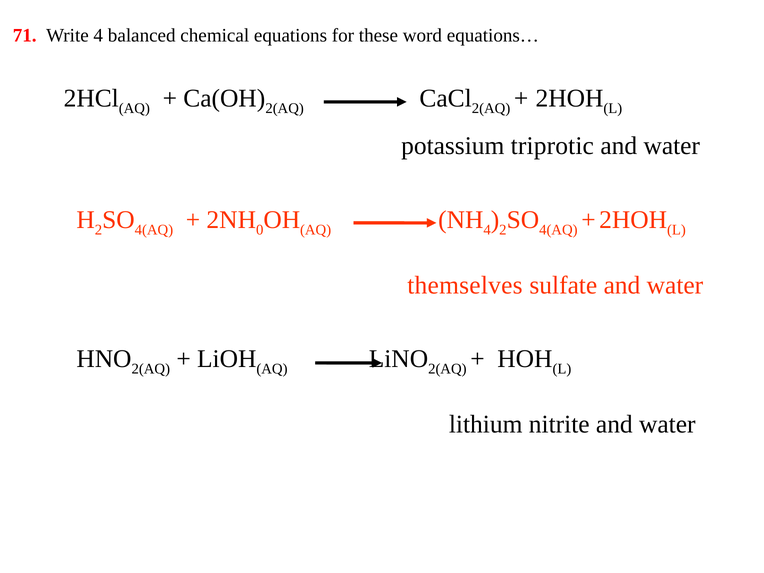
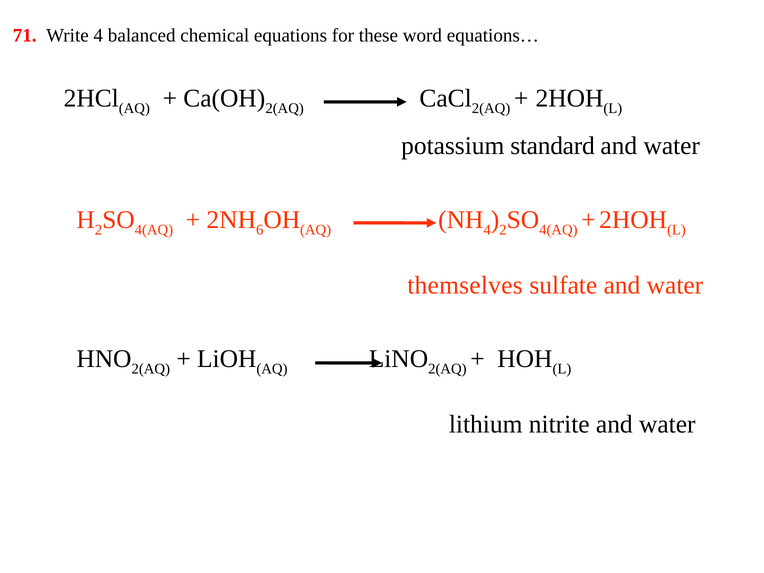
triprotic: triprotic -> standard
0: 0 -> 6
